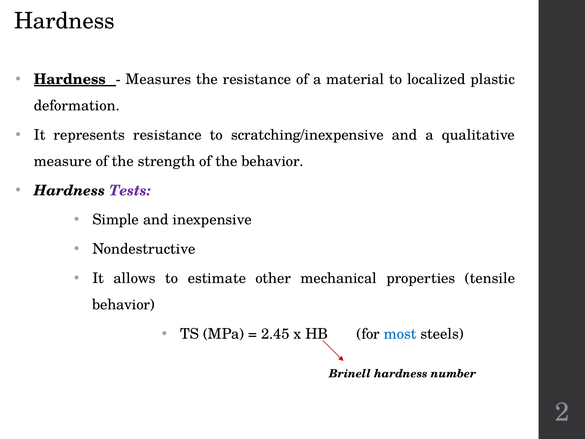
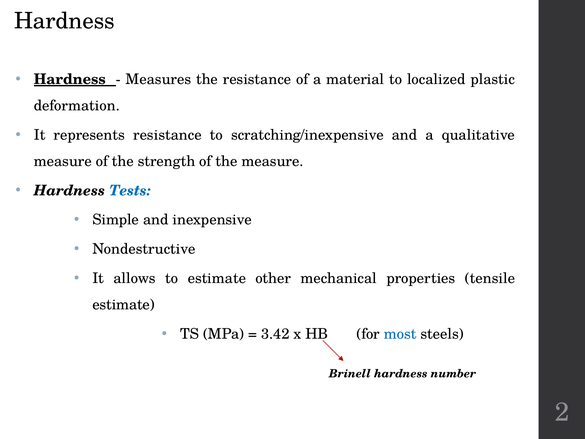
the behavior: behavior -> measure
Tests colour: purple -> blue
behavior at (124, 305): behavior -> estimate
2.45: 2.45 -> 3.42
